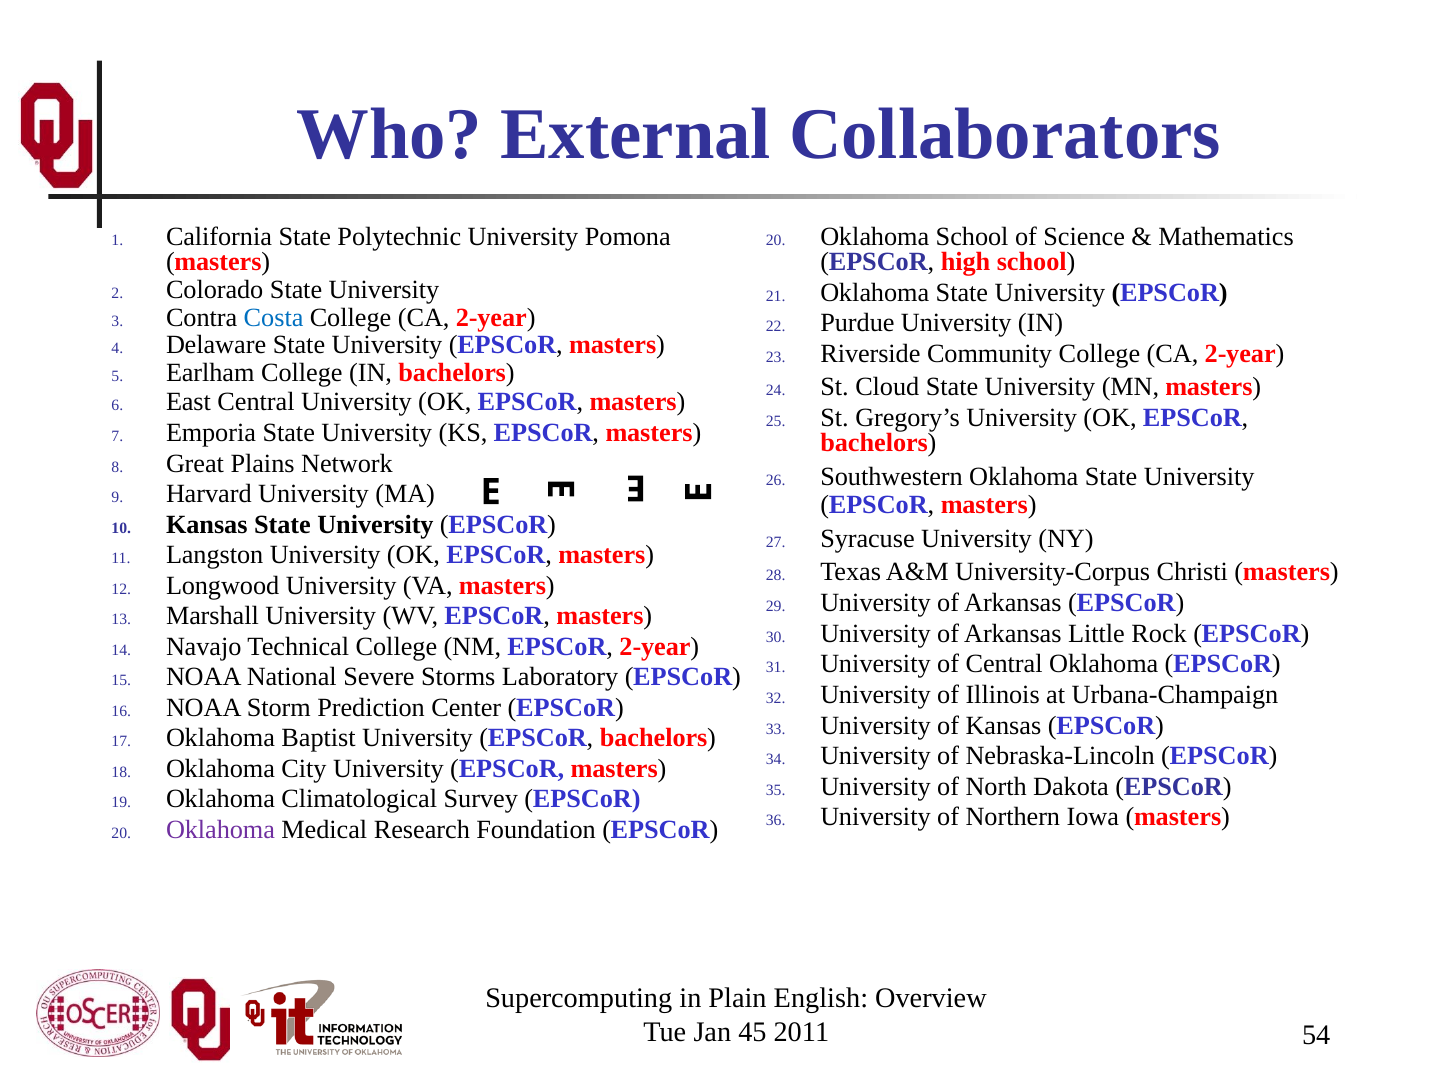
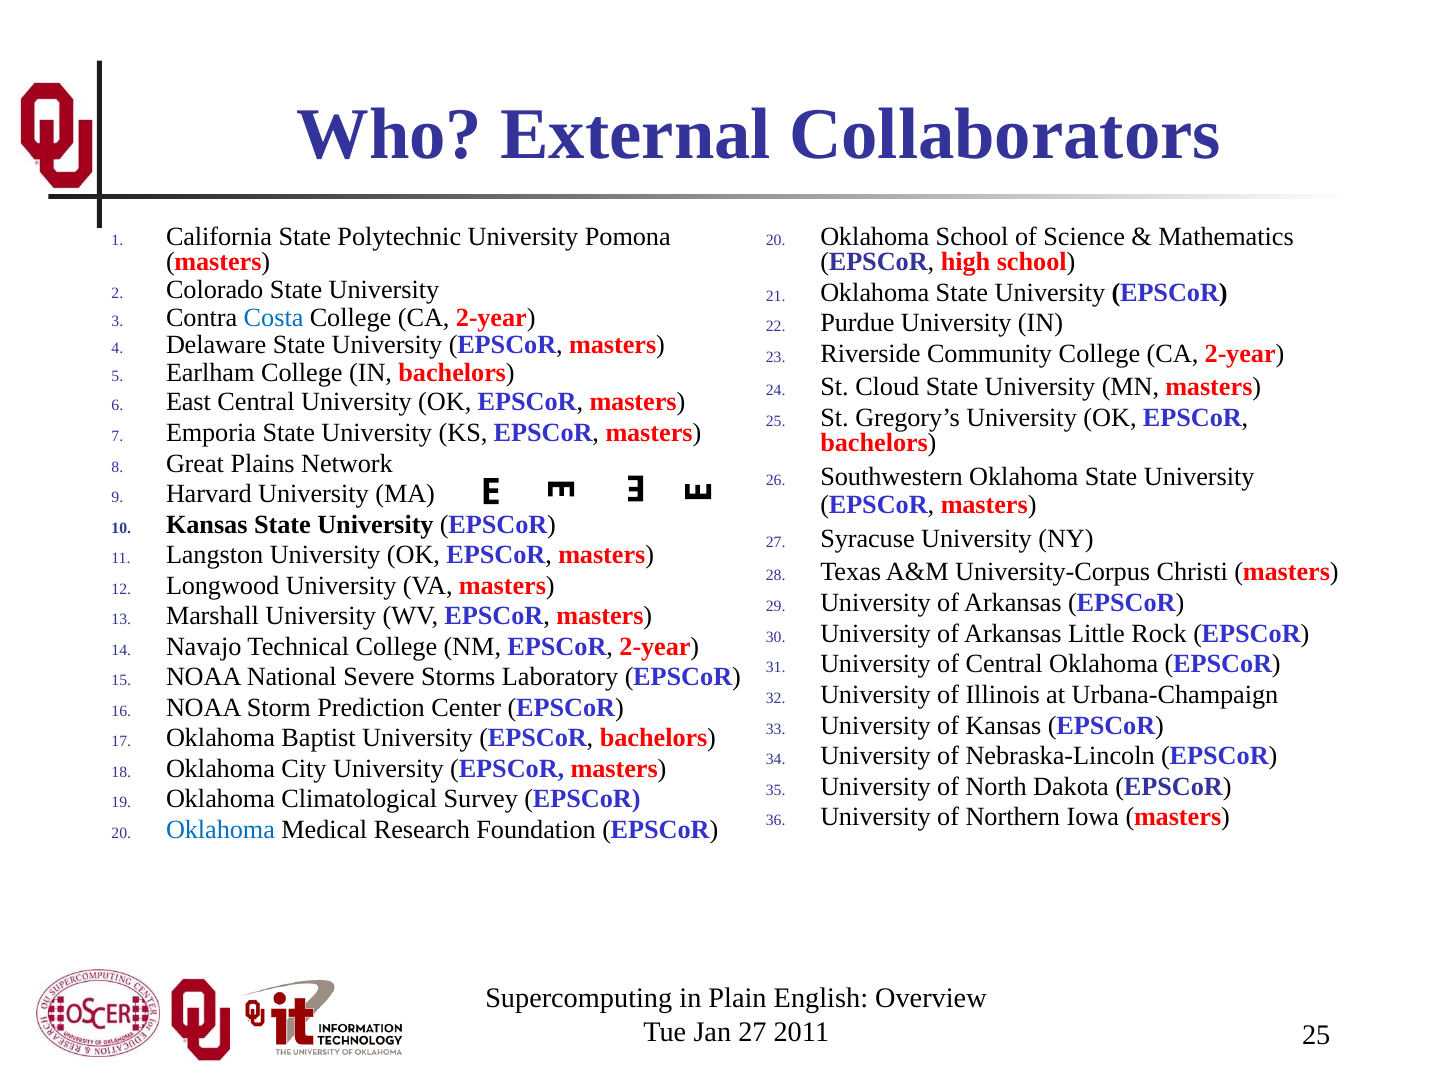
Oklahoma at (220, 829) colour: purple -> blue
Jan 45: 45 -> 27
2011 54: 54 -> 25
